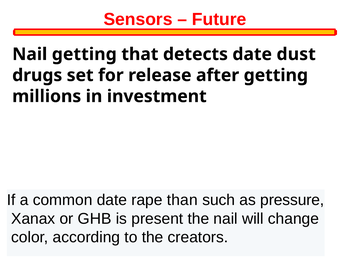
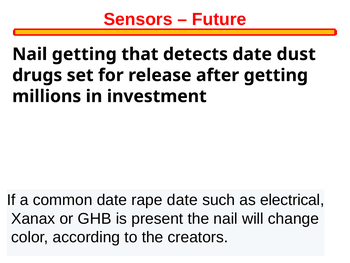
rape than: than -> date
pressure: pressure -> electrical
